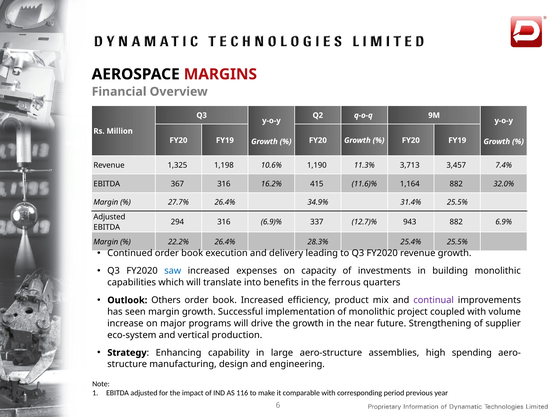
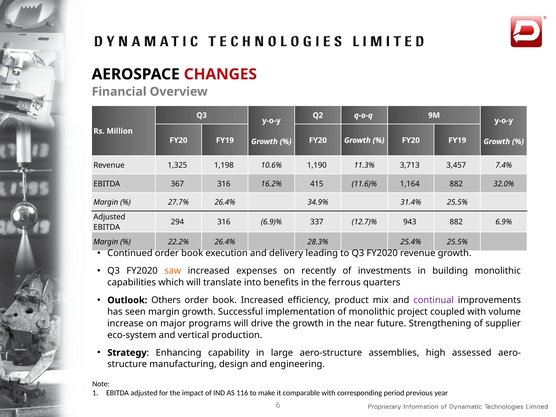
MARGINS: MARGINS -> CHANGES
saw colour: blue -> orange
capacity: capacity -> recently
spending: spending -> assessed
